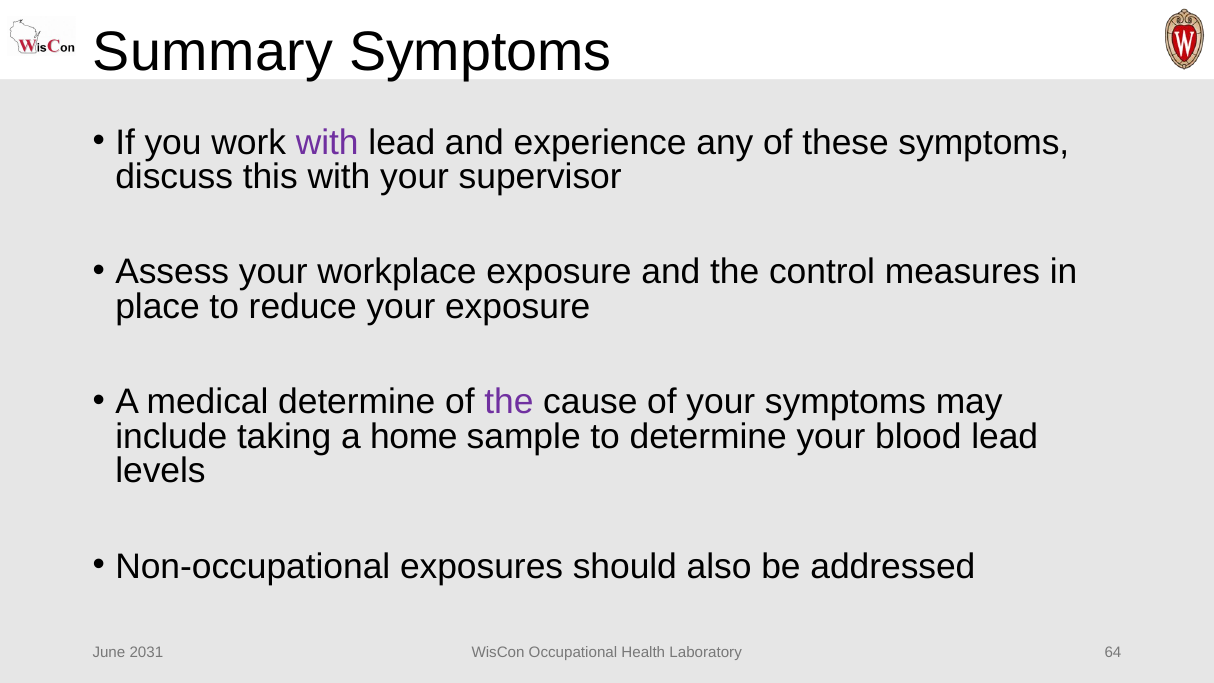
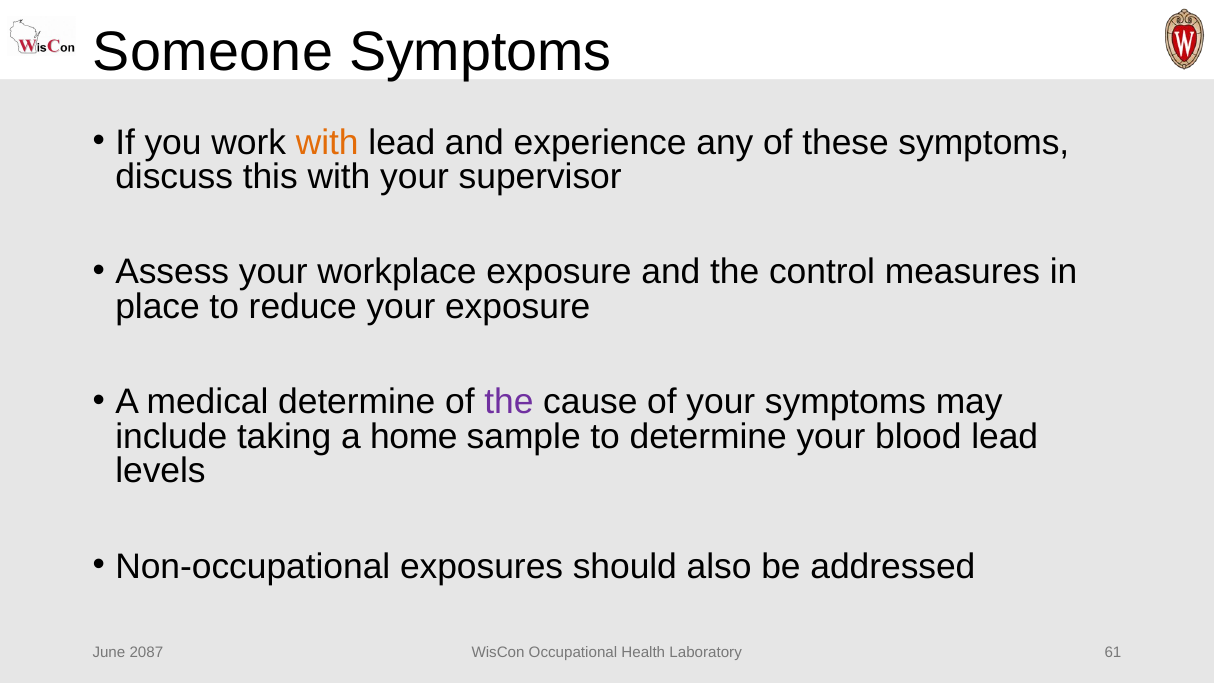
Summary: Summary -> Someone
with at (327, 142) colour: purple -> orange
2031: 2031 -> 2087
64: 64 -> 61
